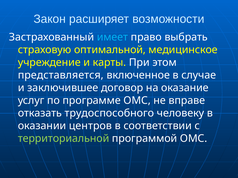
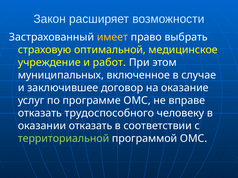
имеет colour: light blue -> yellow
карты: карты -> работ
представляется: представляется -> муниципальных
оказании центров: центров -> отказать
